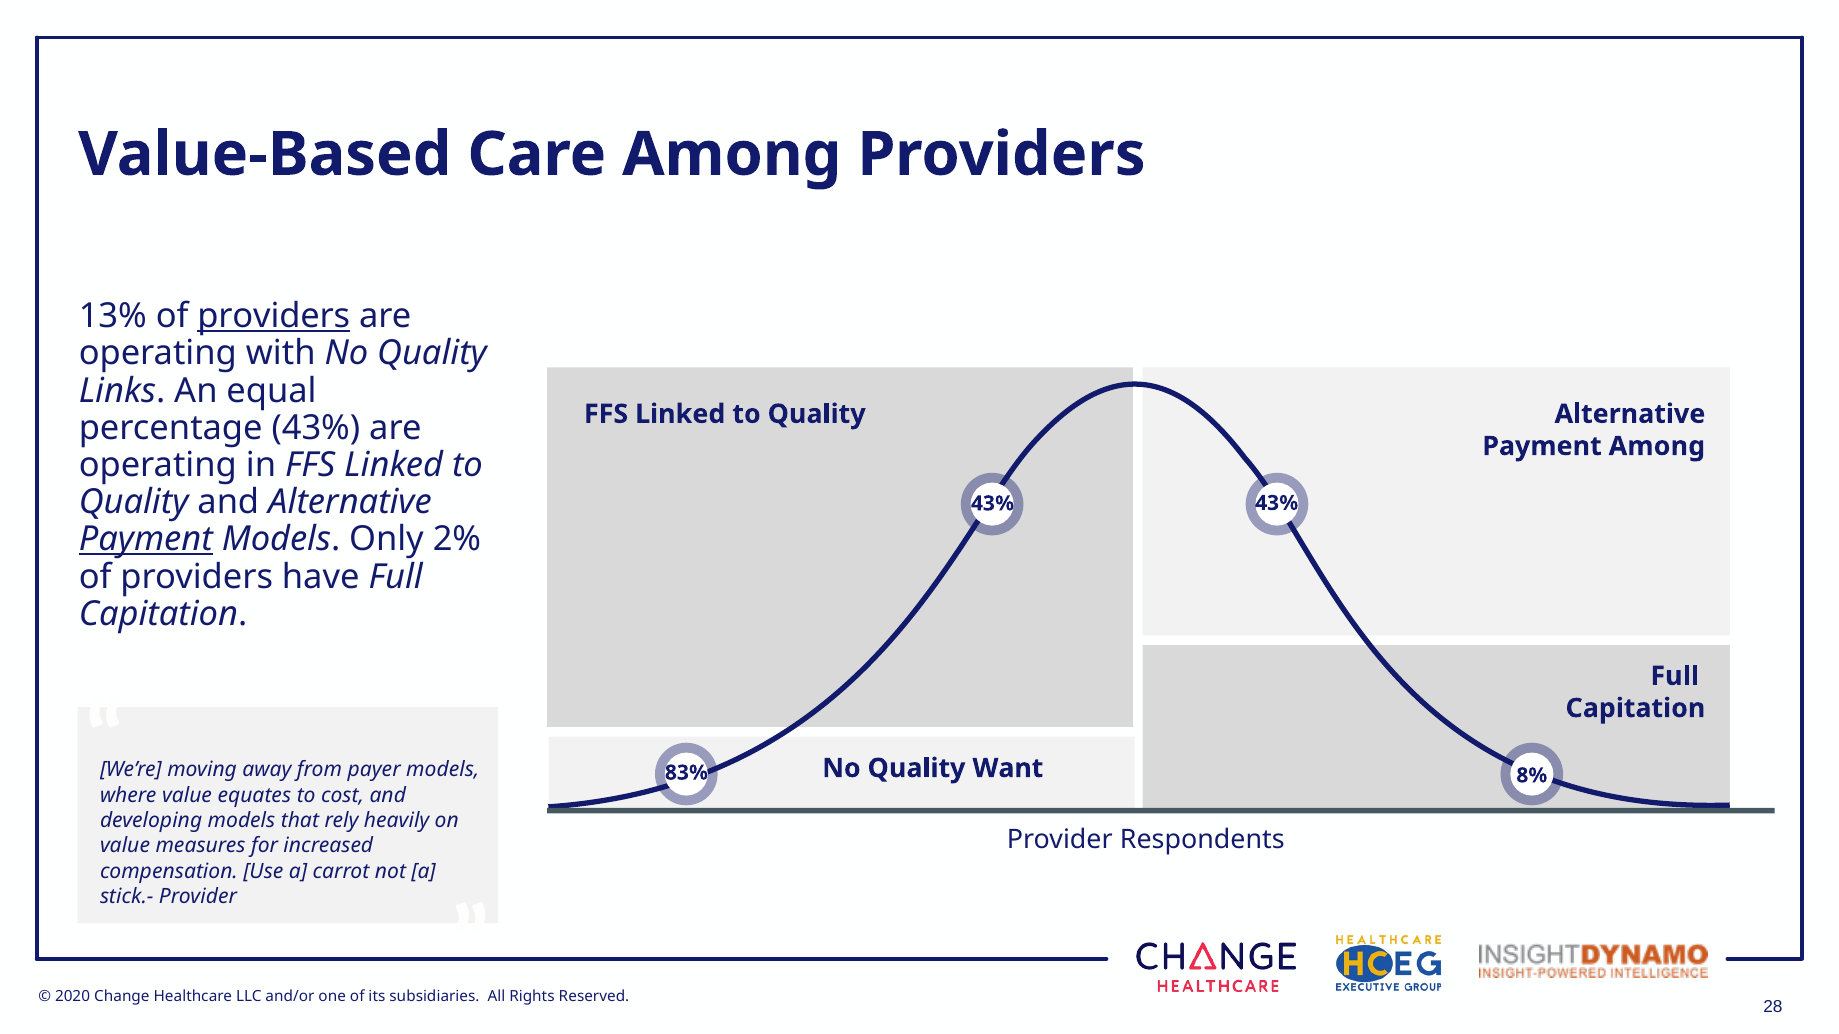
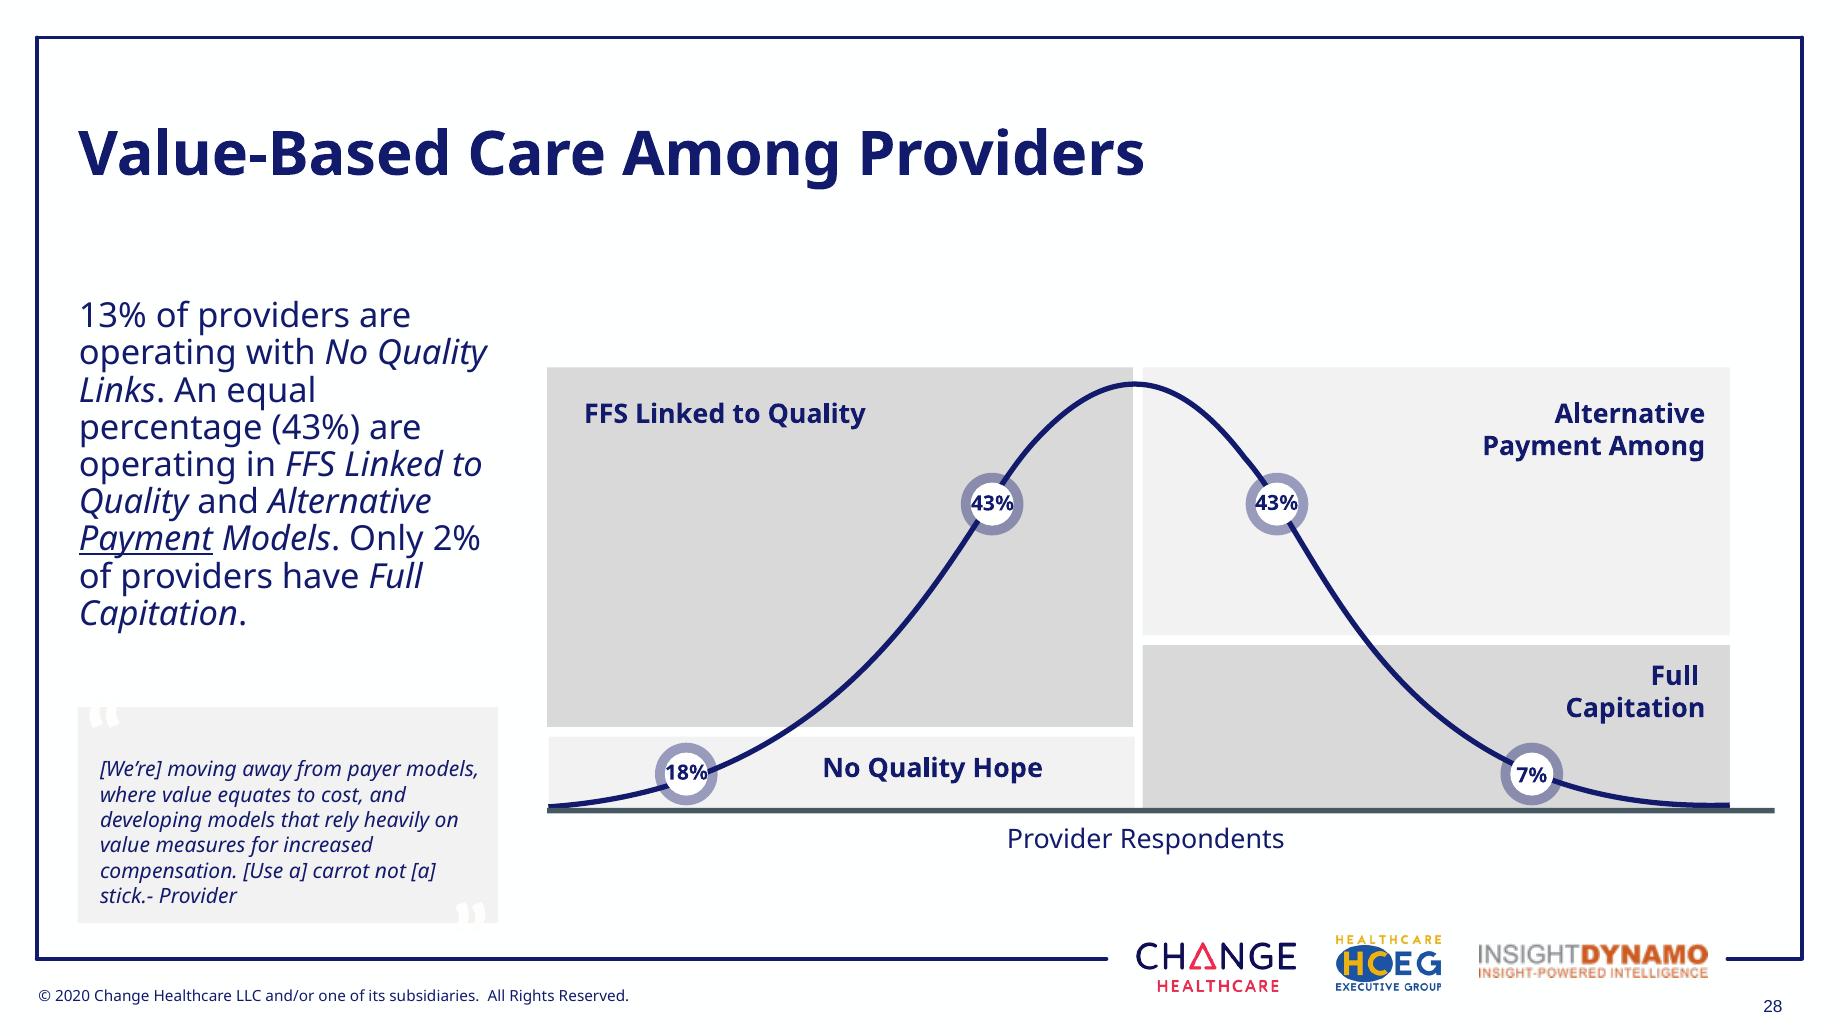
providers at (274, 316) underline: present -> none
Want: Want -> Hope
83%: 83% -> 18%
8%: 8% -> 7%
